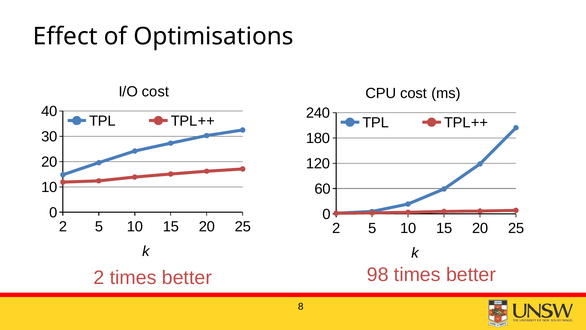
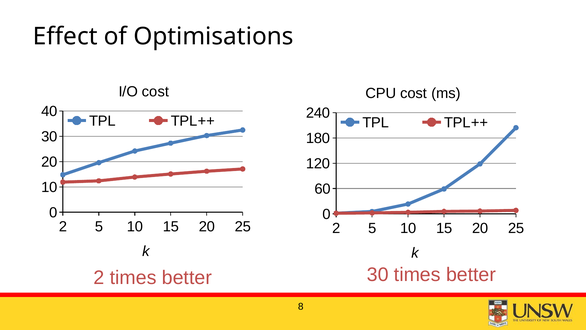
better 98: 98 -> 30
